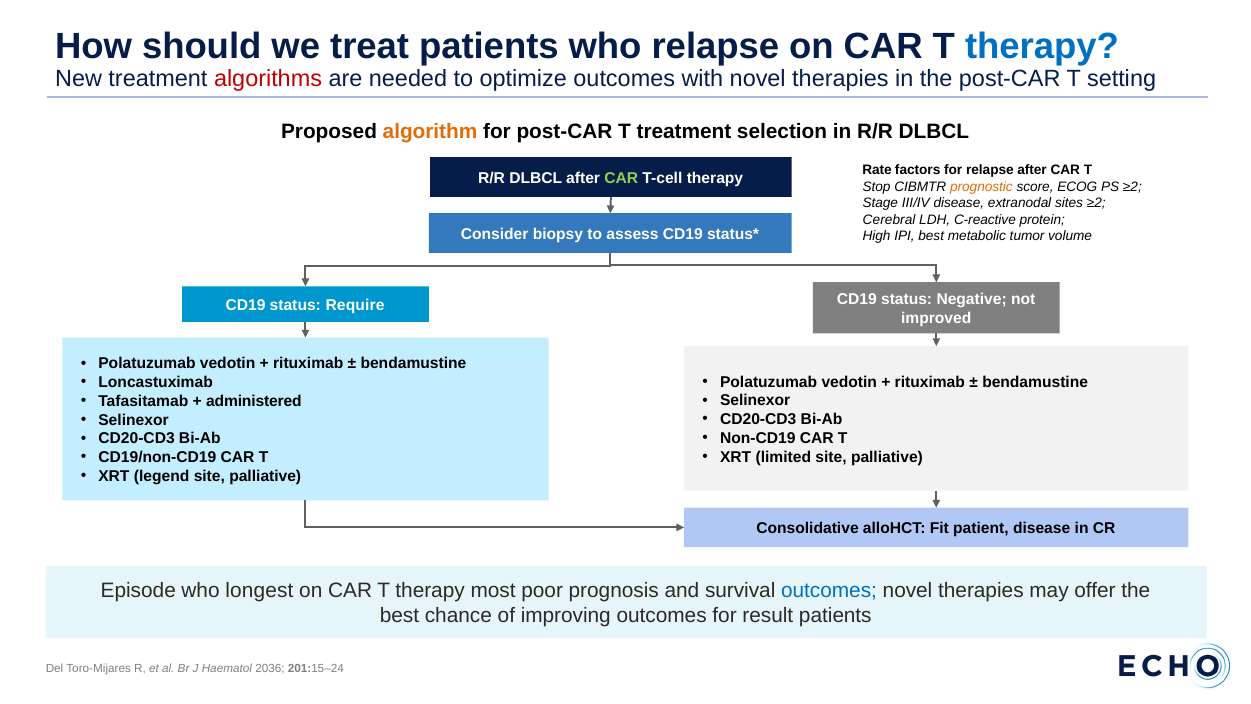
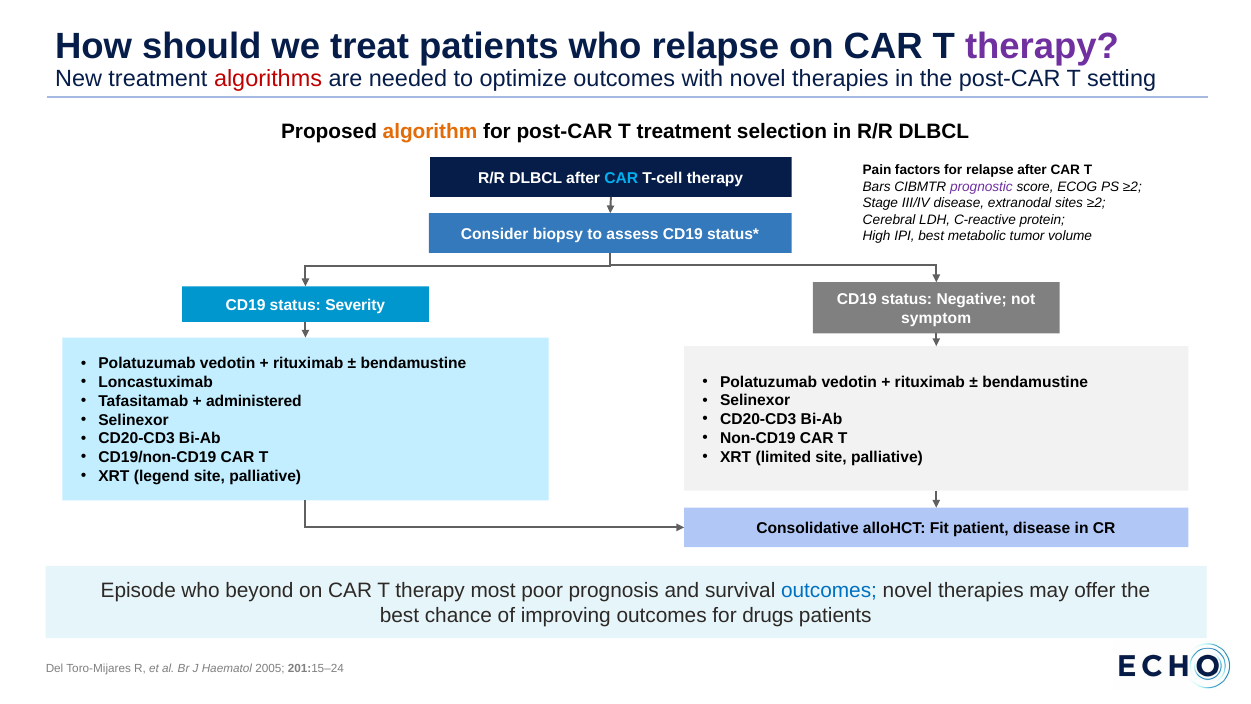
therapy at (1042, 47) colour: blue -> purple
Rate: Rate -> Pain
CAR at (621, 178) colour: light green -> light blue
Stop: Stop -> Bars
prognostic colour: orange -> purple
Require: Require -> Severity
improved: improved -> symptom
longest: longest -> beyond
result: result -> drugs
2036: 2036 -> 2005
